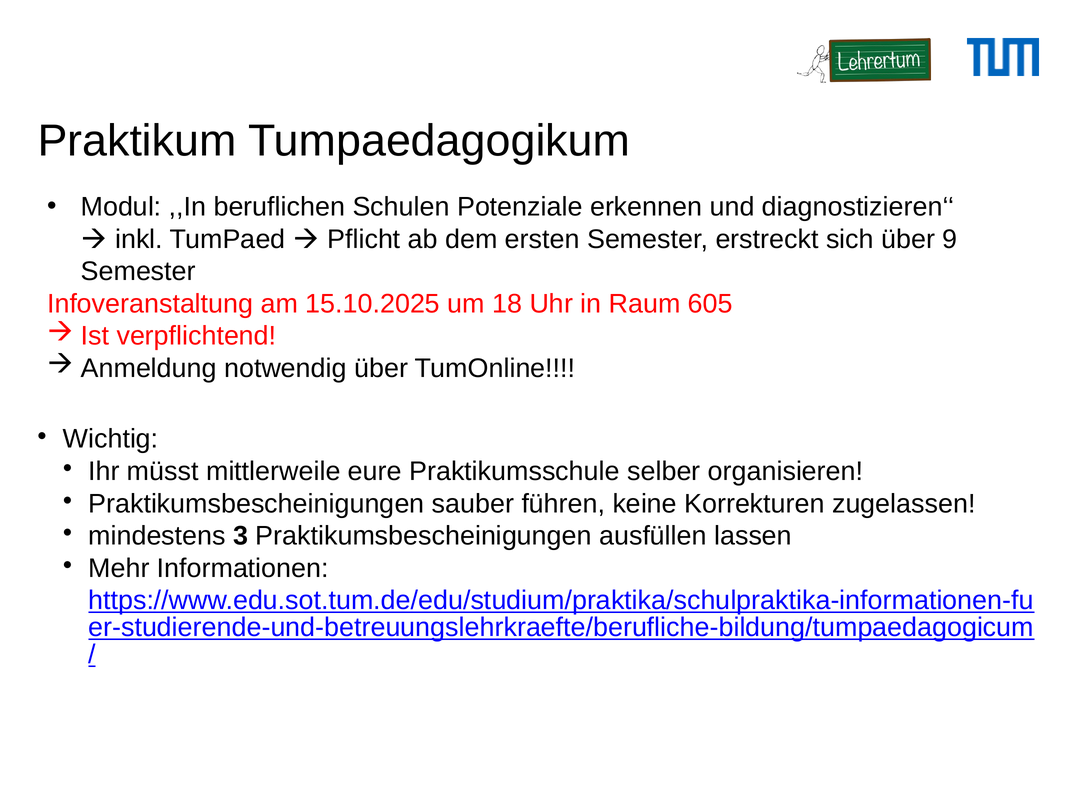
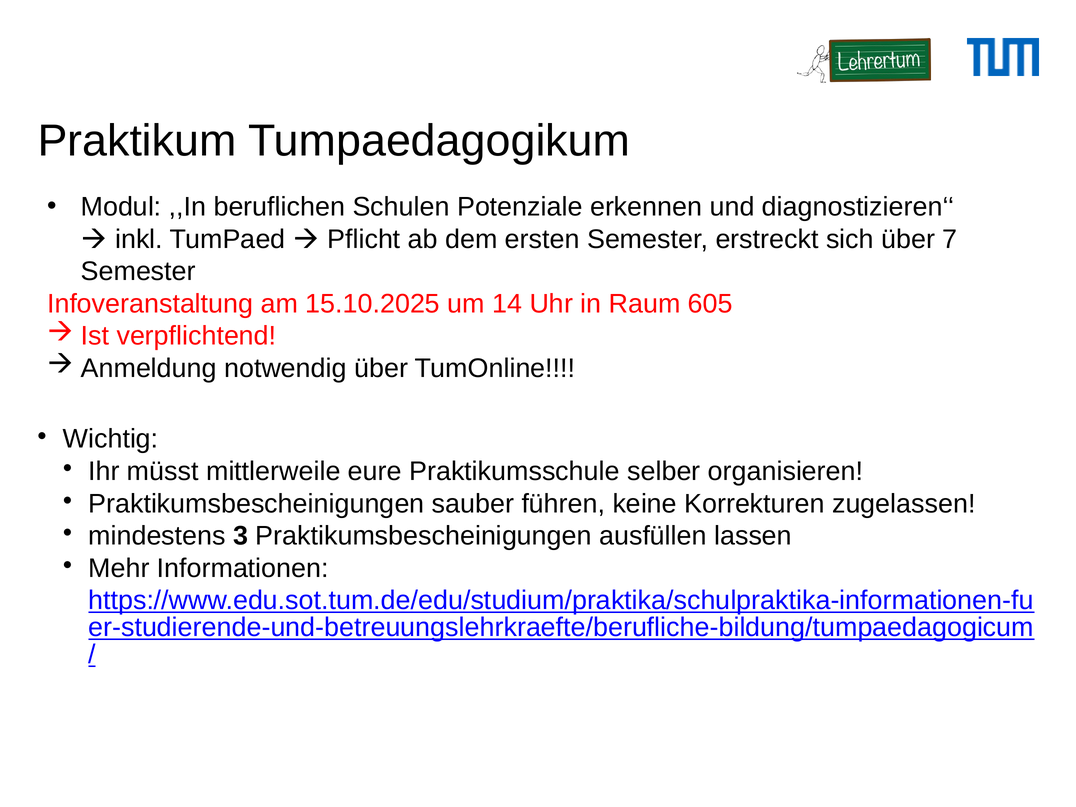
9: 9 -> 7
18: 18 -> 14
